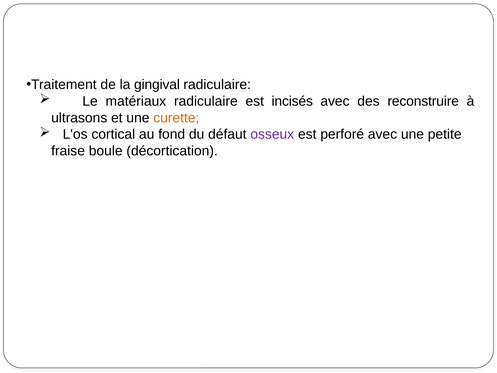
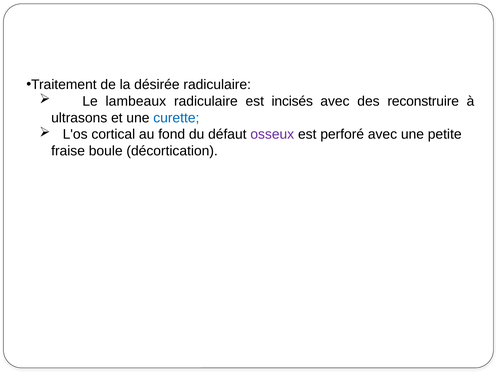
gingival: gingival -> désirée
matériaux: matériaux -> lambeaux
curette colour: orange -> blue
